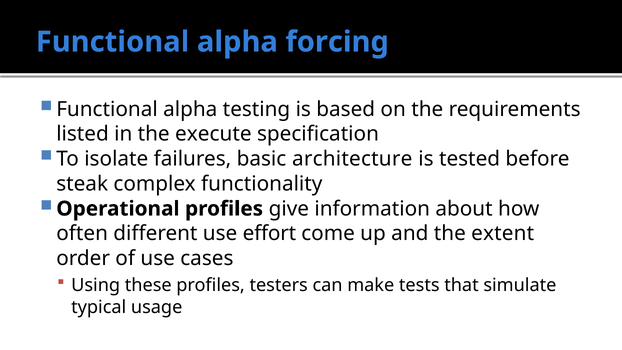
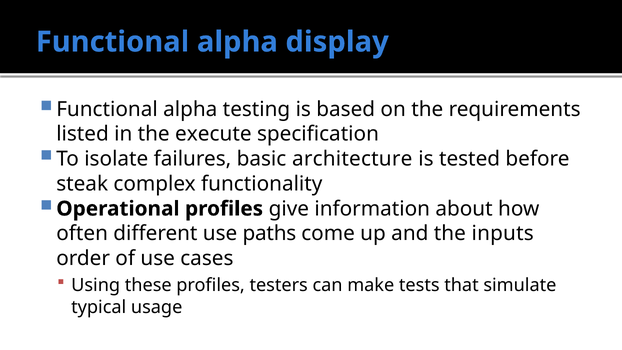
forcing: forcing -> display
effort: effort -> paths
extent: extent -> inputs
